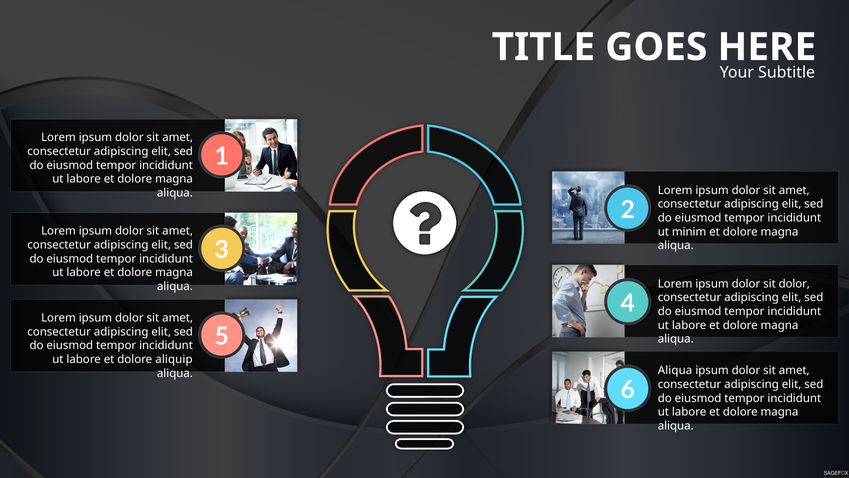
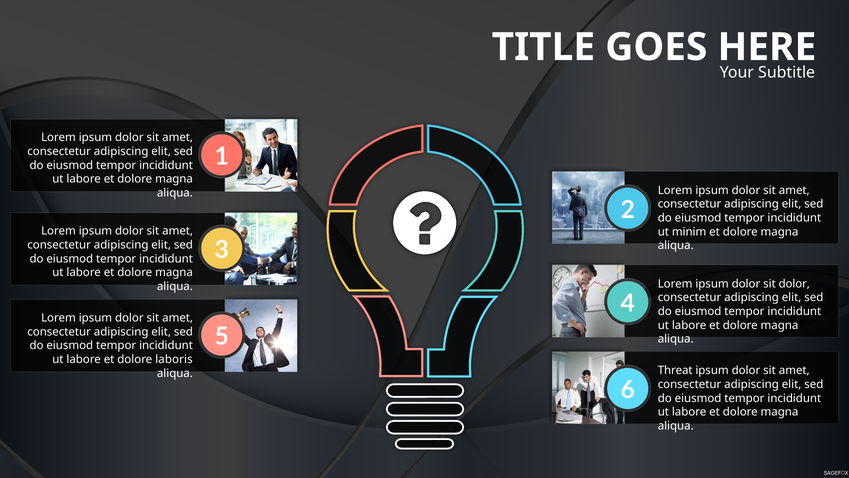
aliquip: aliquip -> laboris
Aliqua at (675, 370): Aliqua -> Threat
